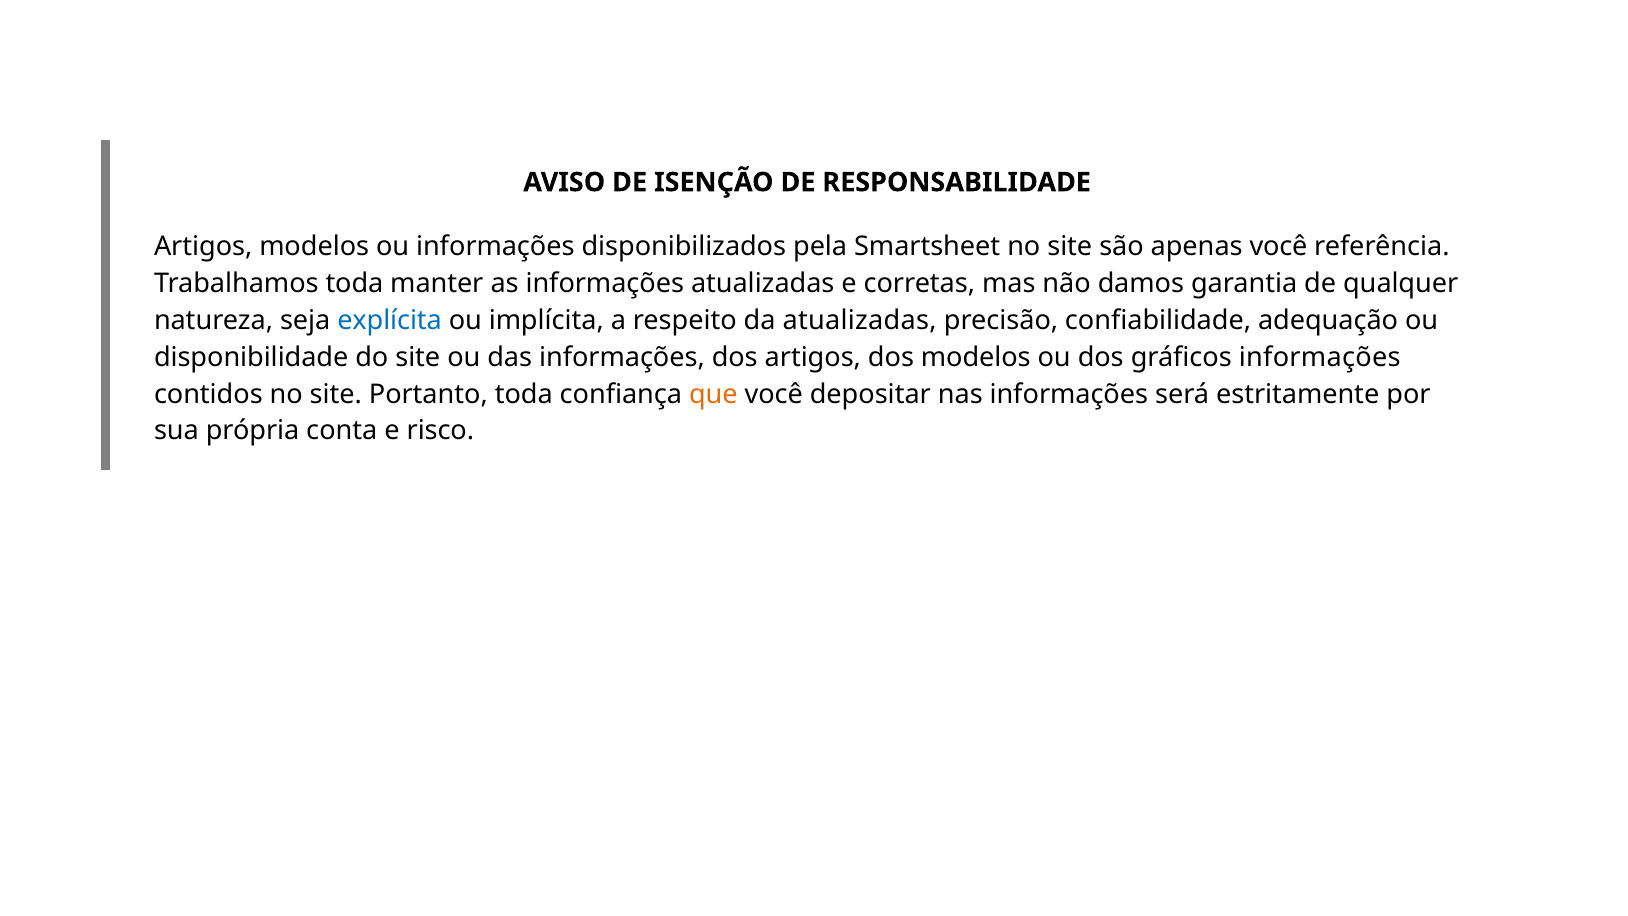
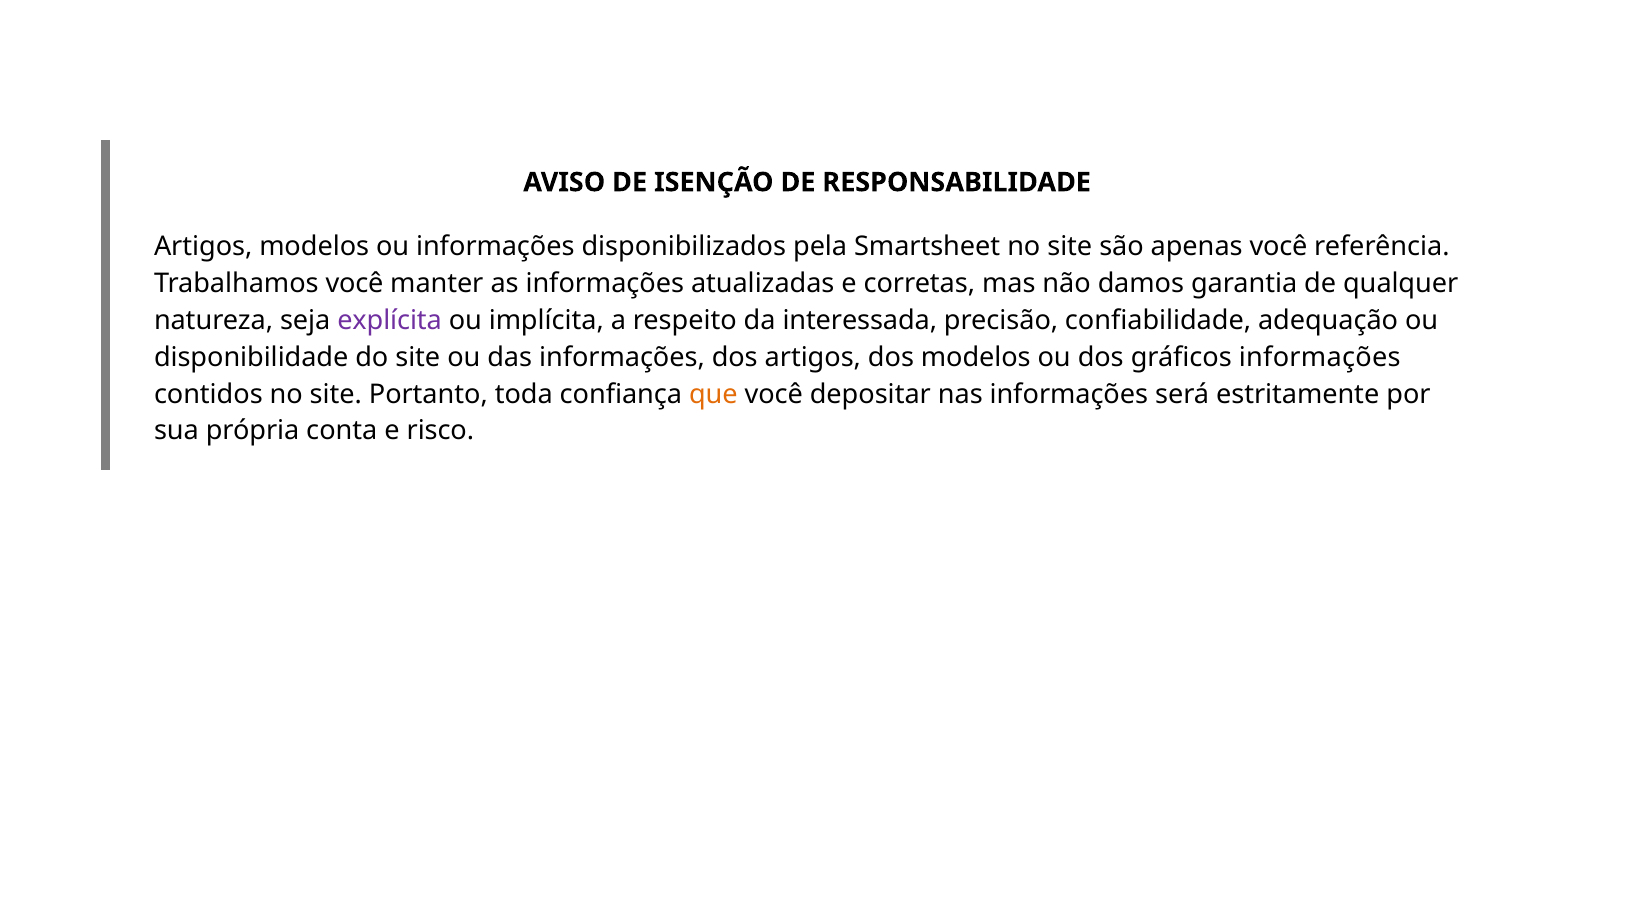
Trabalhamos toda: toda -> você
explícita colour: blue -> purple
da atualizadas: atualizadas -> interessada
